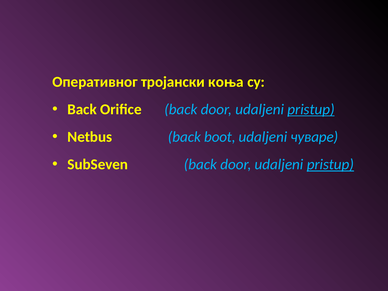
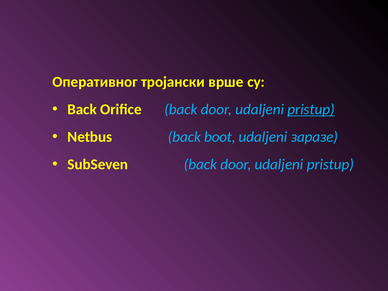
коња: коња -> врше
чуваре: чуваре -> заразе
pristup at (330, 164) underline: present -> none
